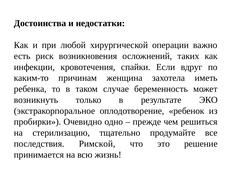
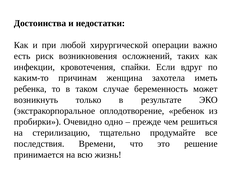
Римской: Римской -> Времени
